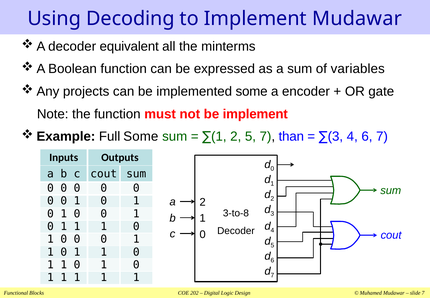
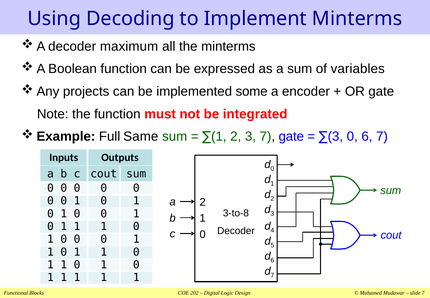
Implement Mudawar: Mudawar -> Minterms
equivalent: equivalent -> maximum
be implement: implement -> integrated
Full Some: Some -> Same
2 5: 5 -> 3
7 than: than -> gate
∑(3 4: 4 -> 0
